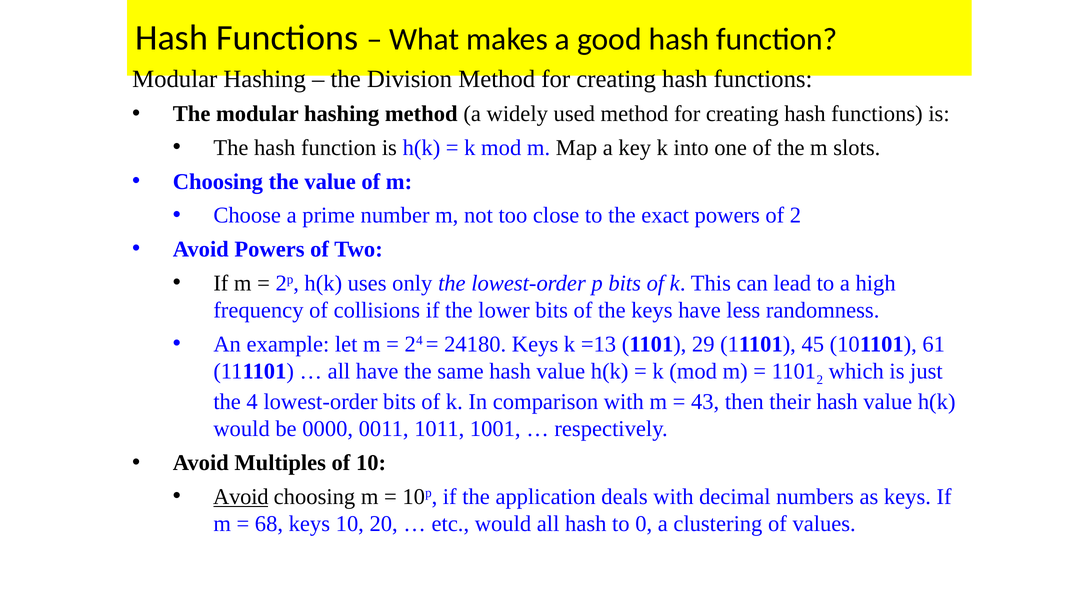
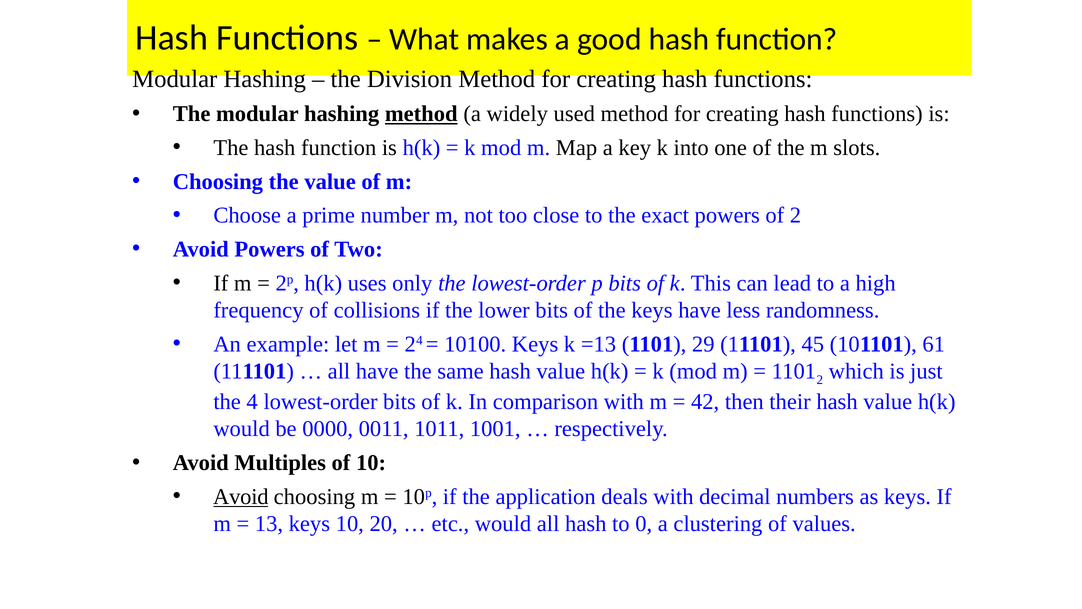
method at (421, 114) underline: none -> present
24180: 24180 -> 10100
43: 43 -> 42
68: 68 -> 13
